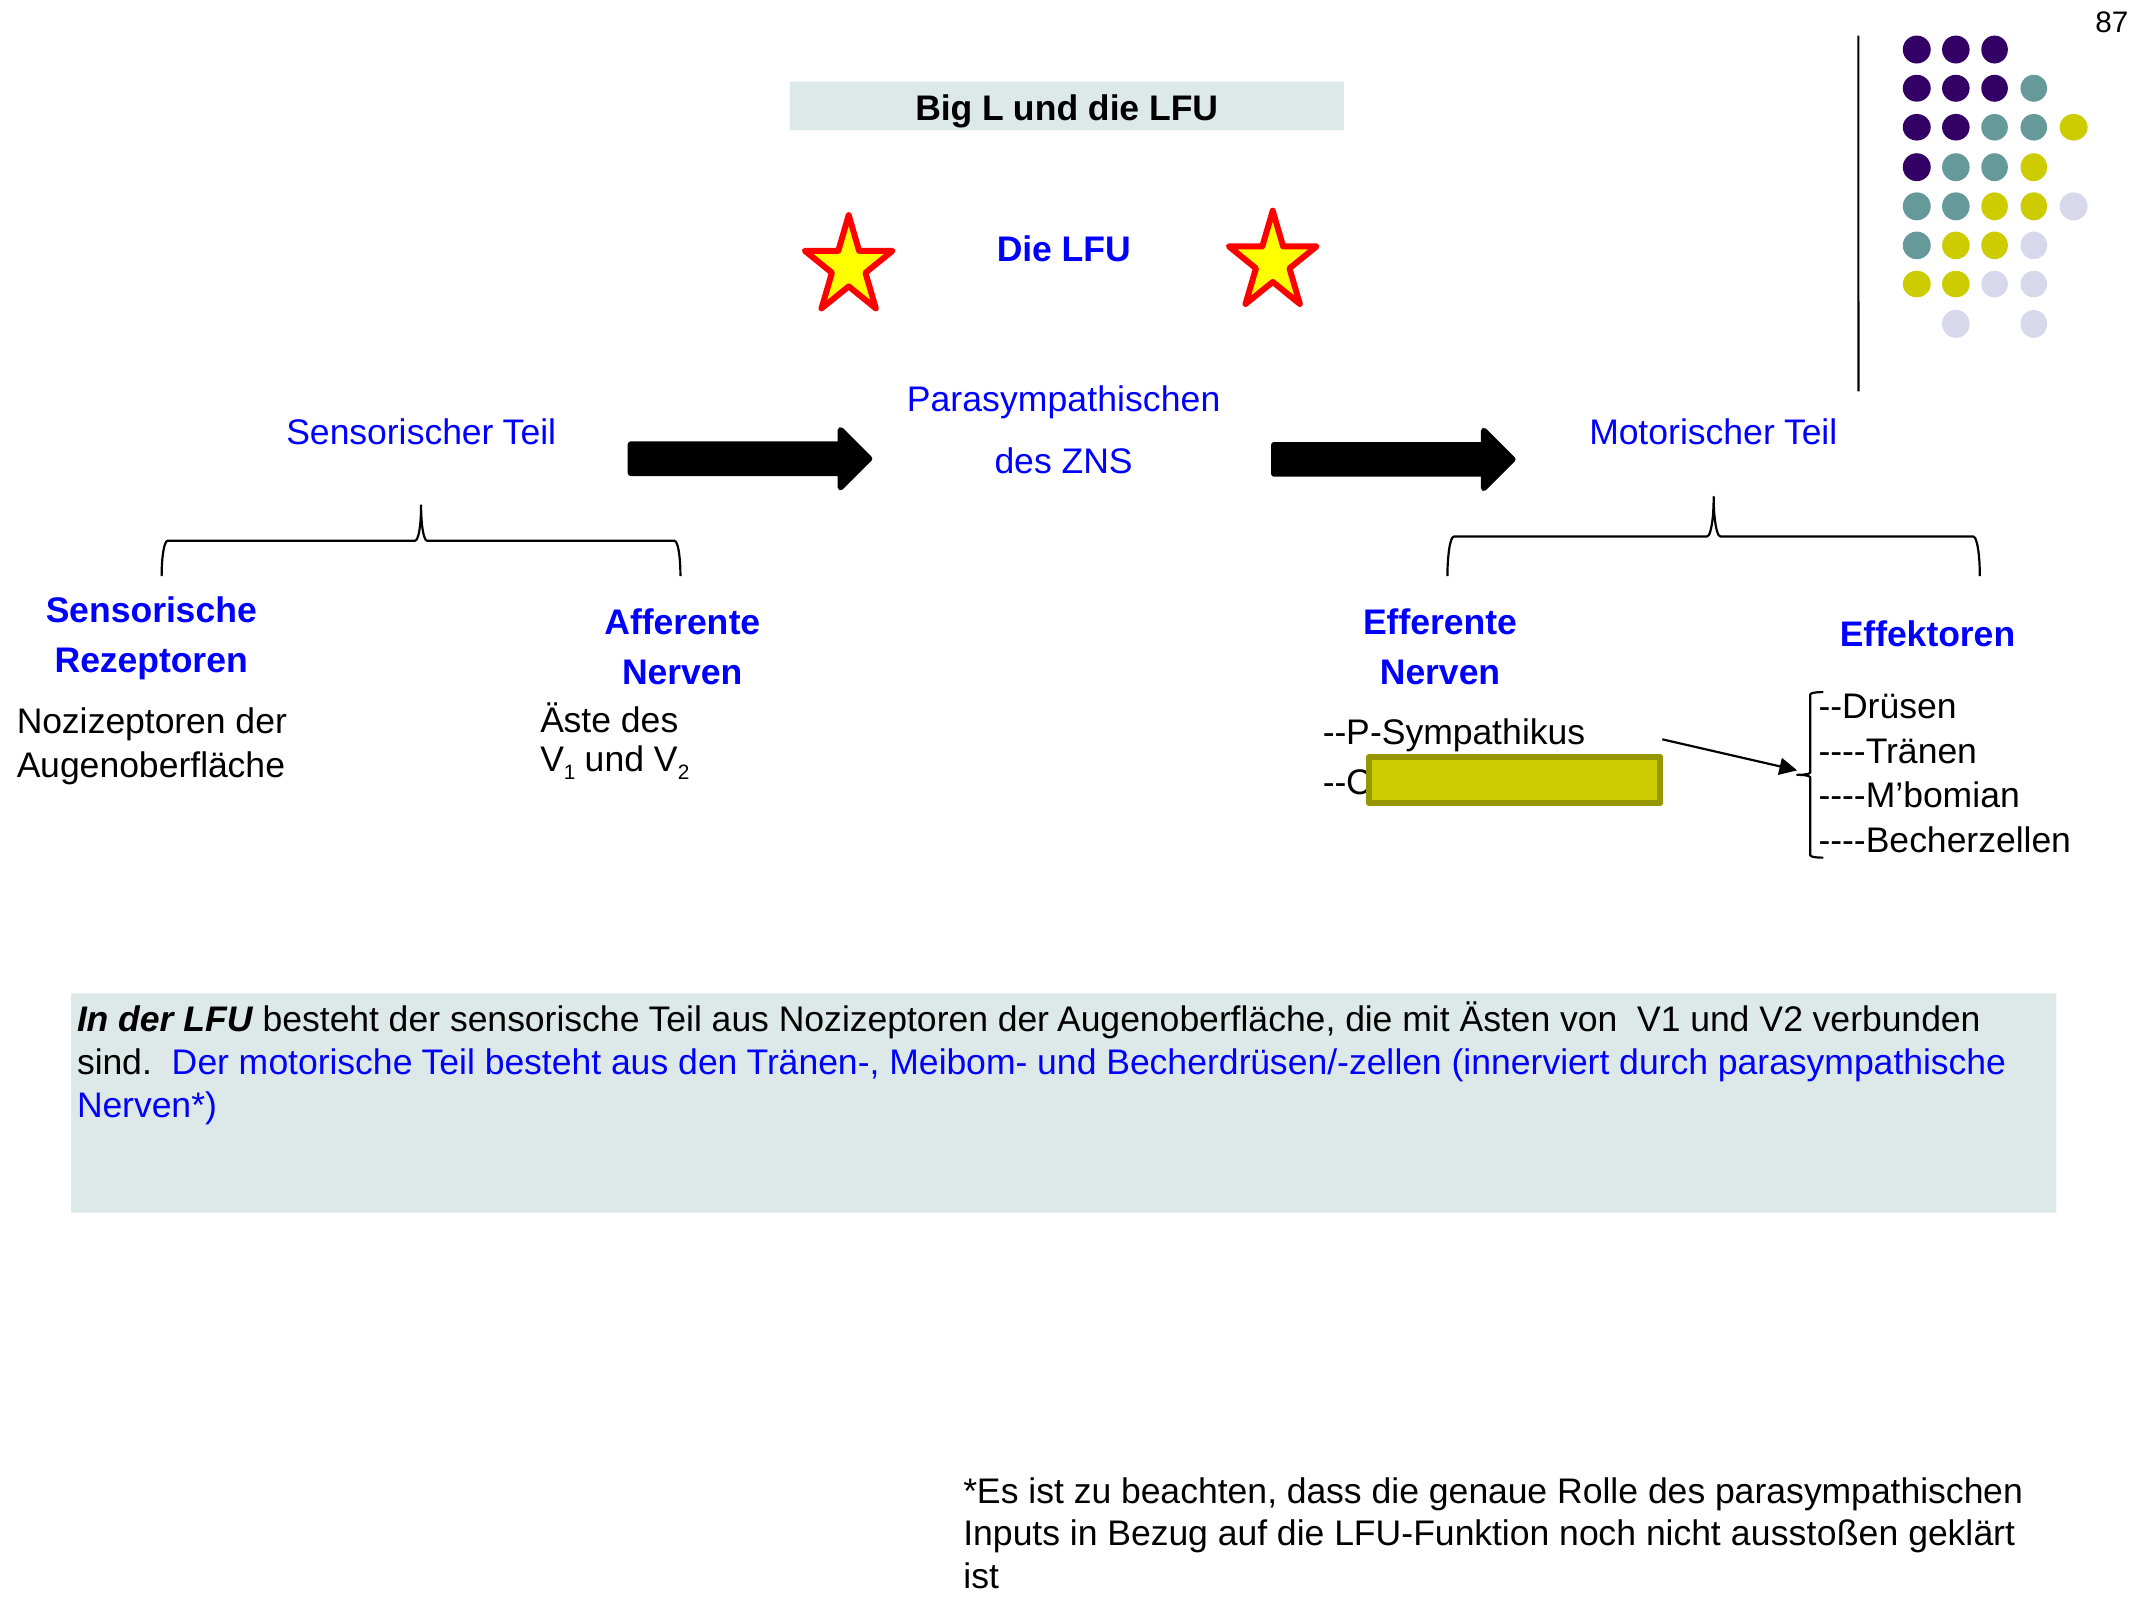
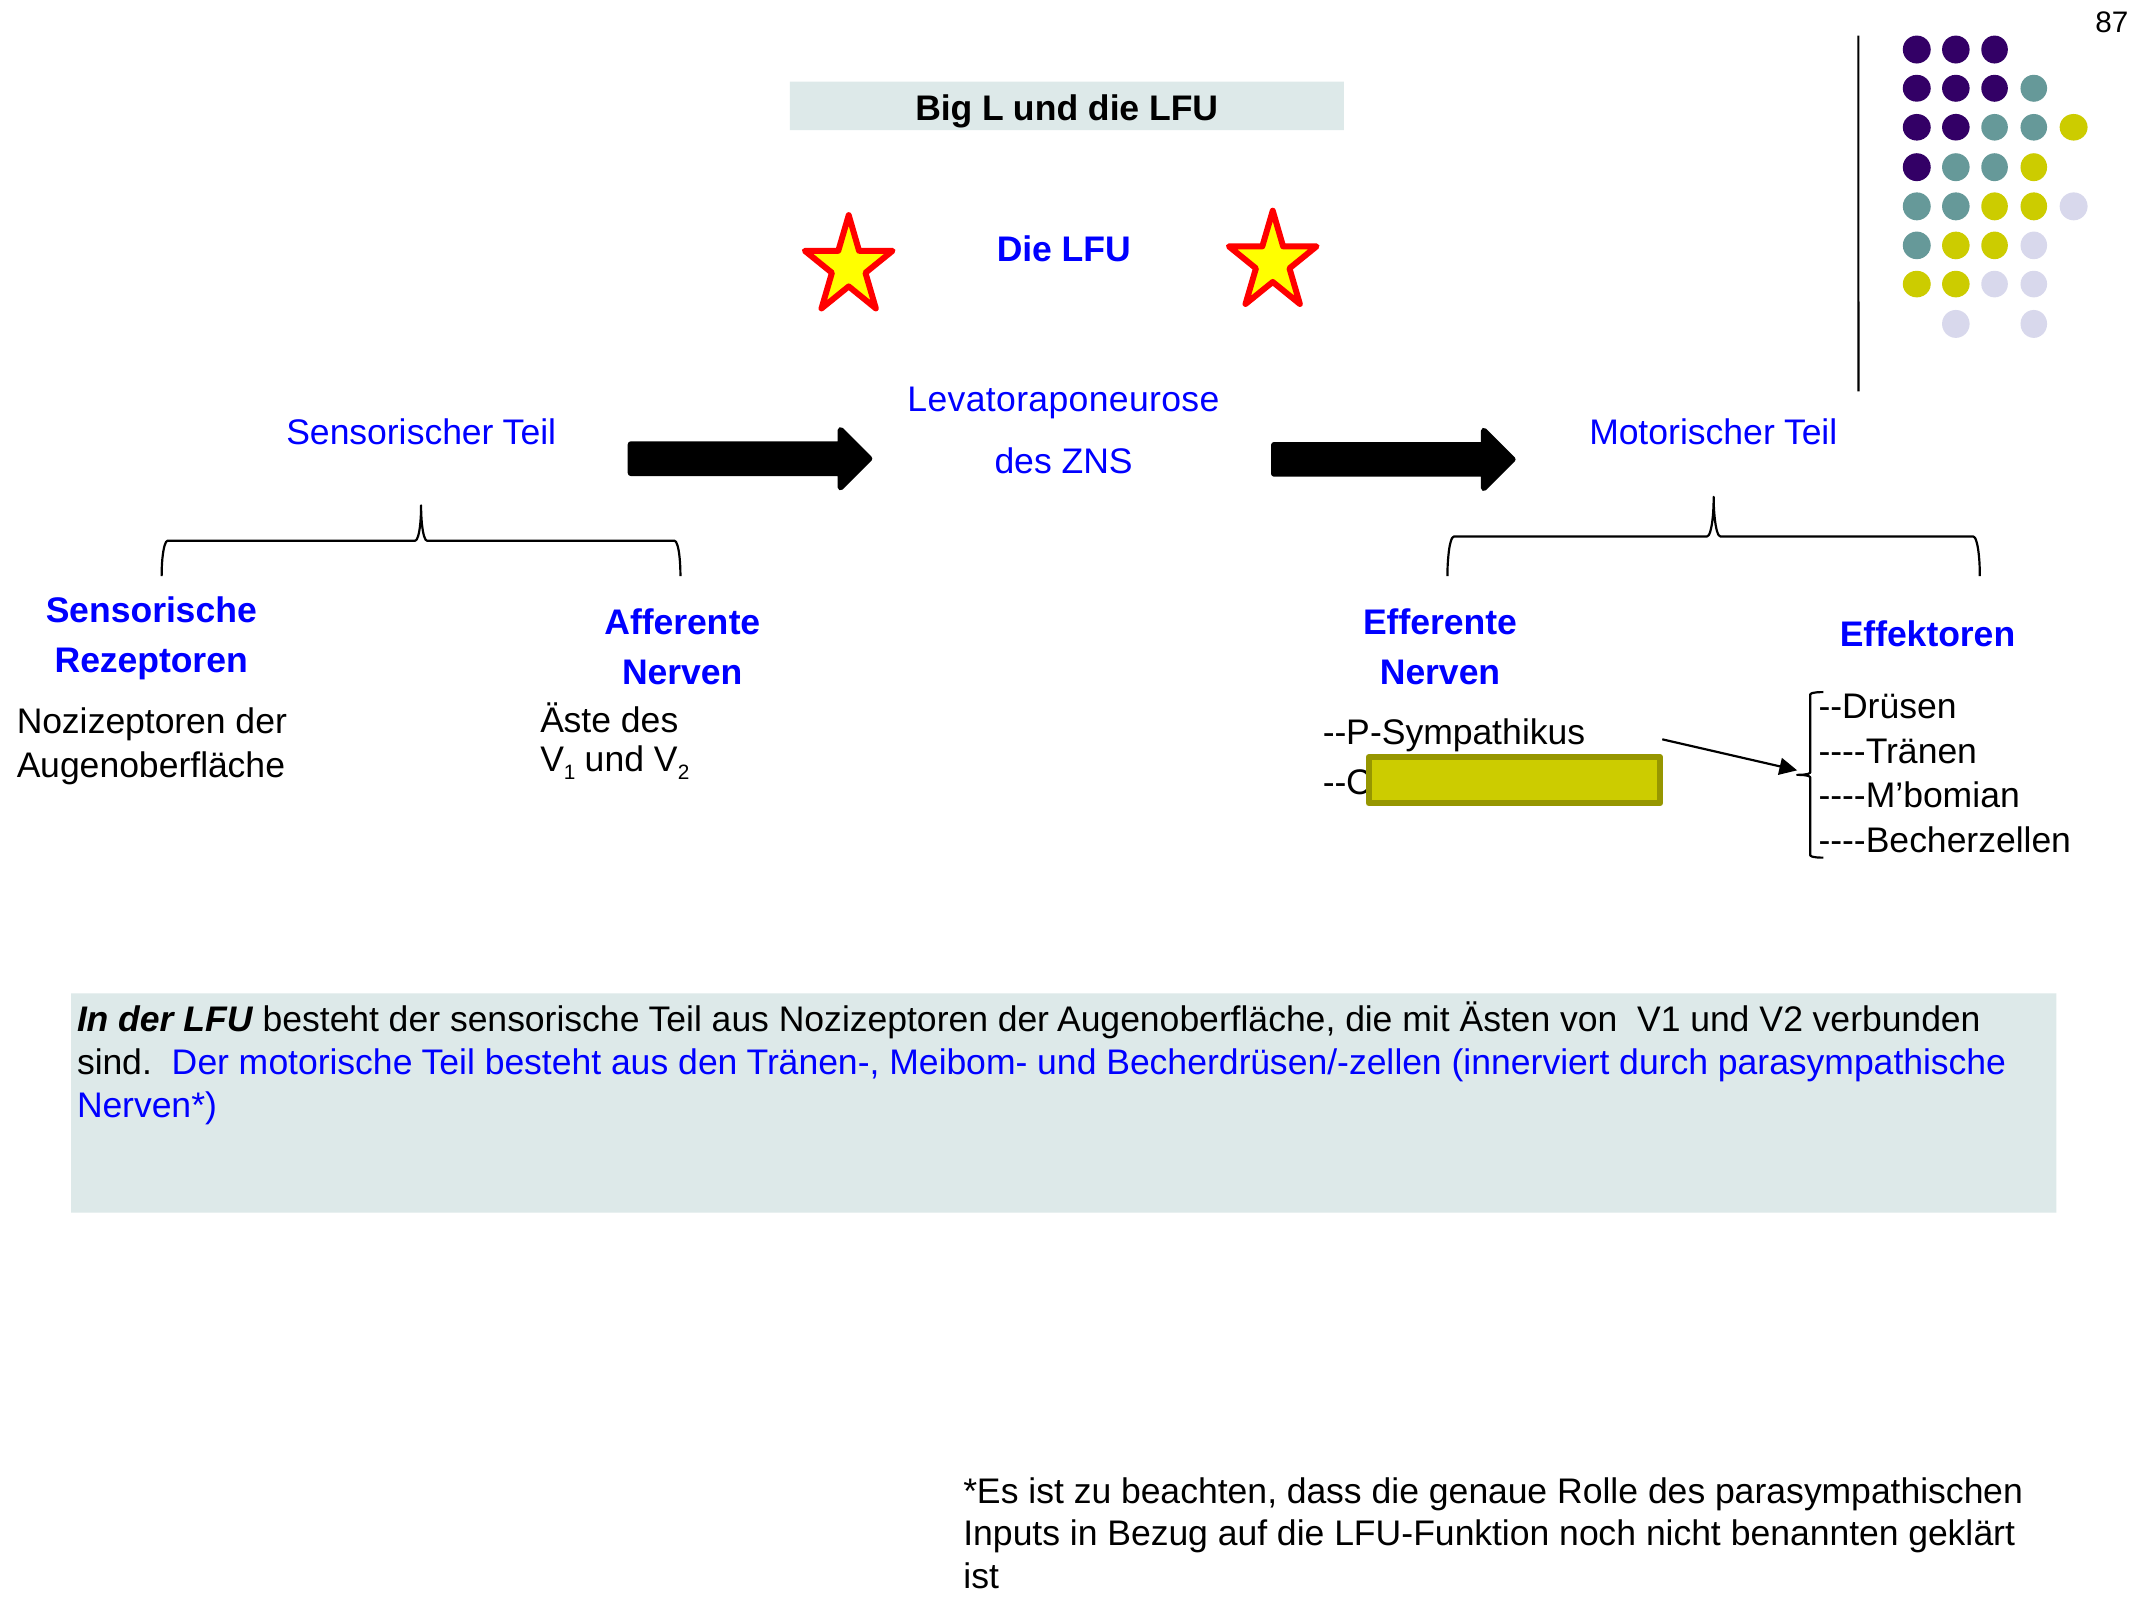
Parasympathischen at (1064, 399): Parasympathischen -> Levatoraponeurose
ausstoßen: ausstoßen -> benannten
